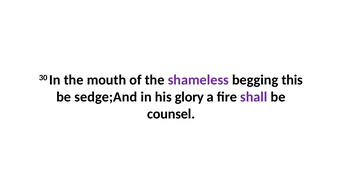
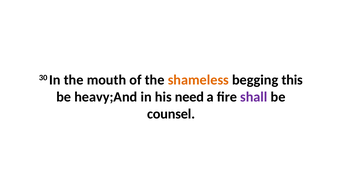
shameless colour: purple -> orange
sedge;And: sedge;And -> heavy;And
glory: glory -> need
